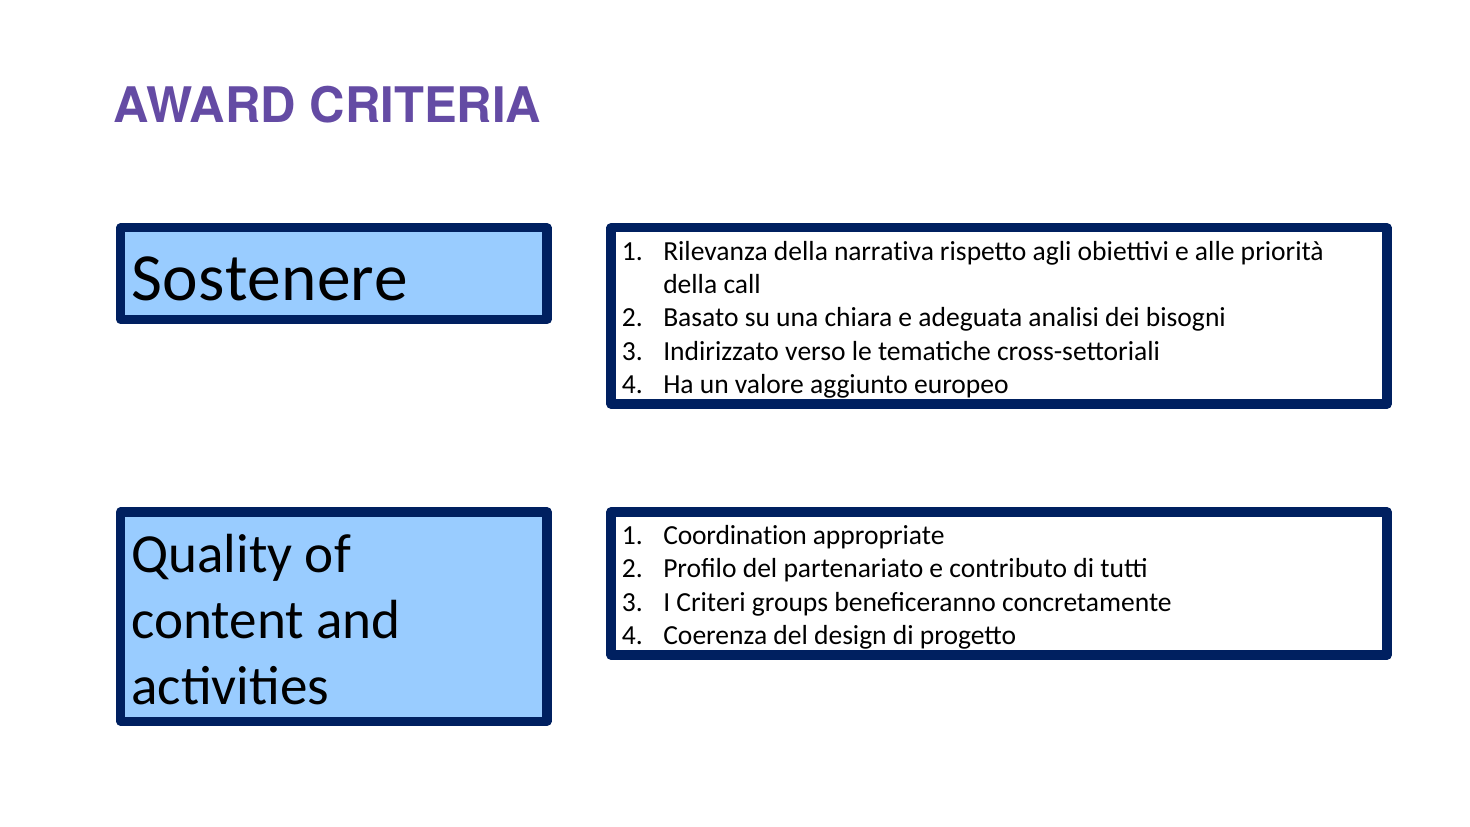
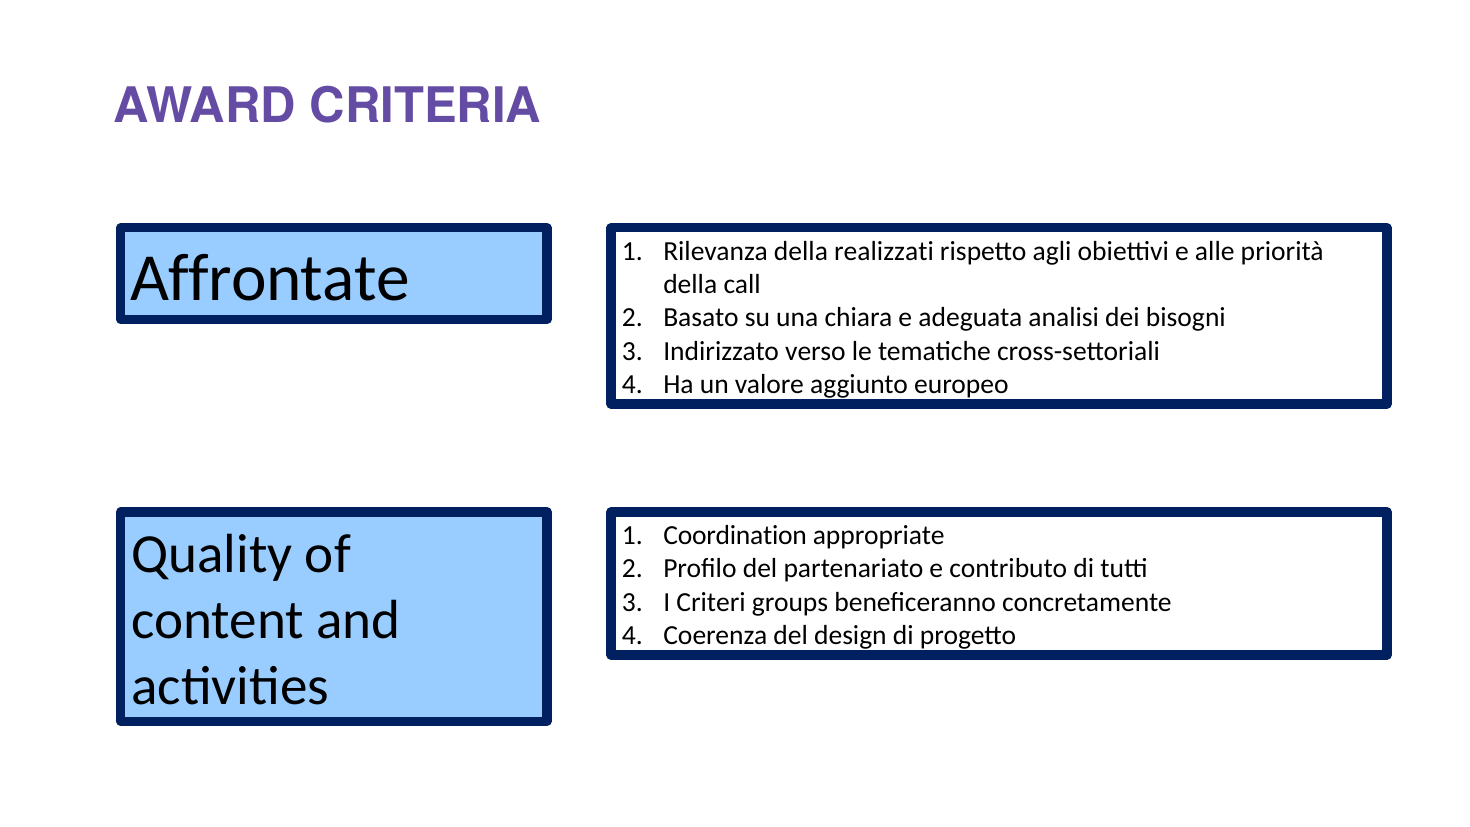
narrativa: narrativa -> realizzati
Sostenere: Sostenere -> Affrontate
